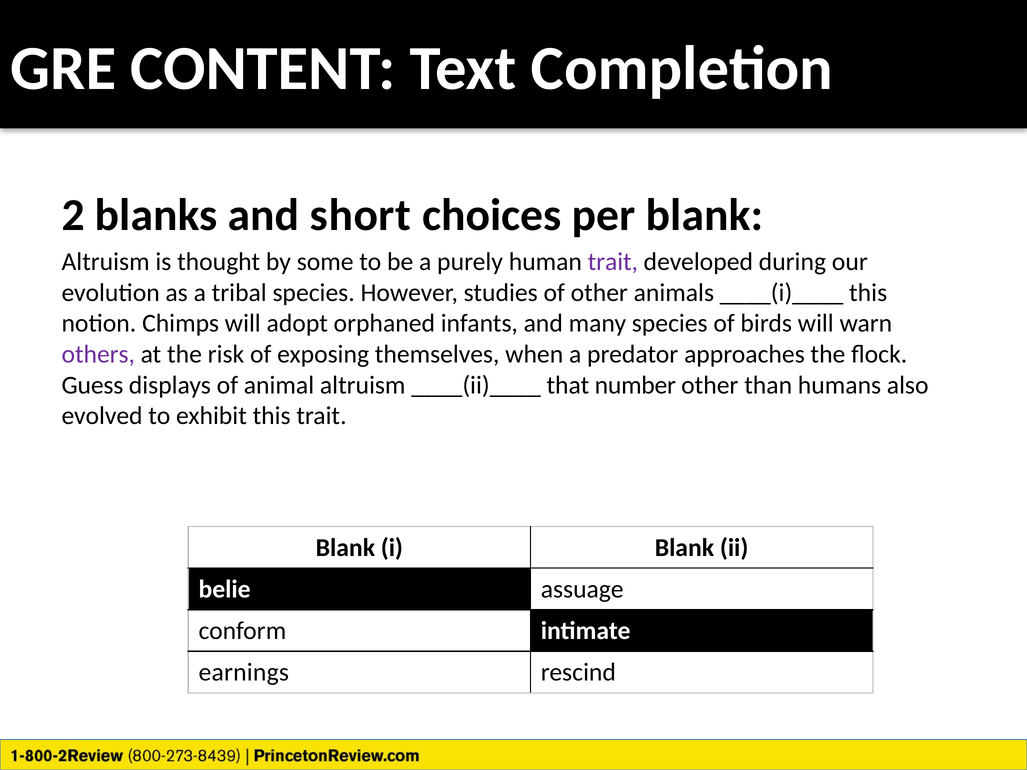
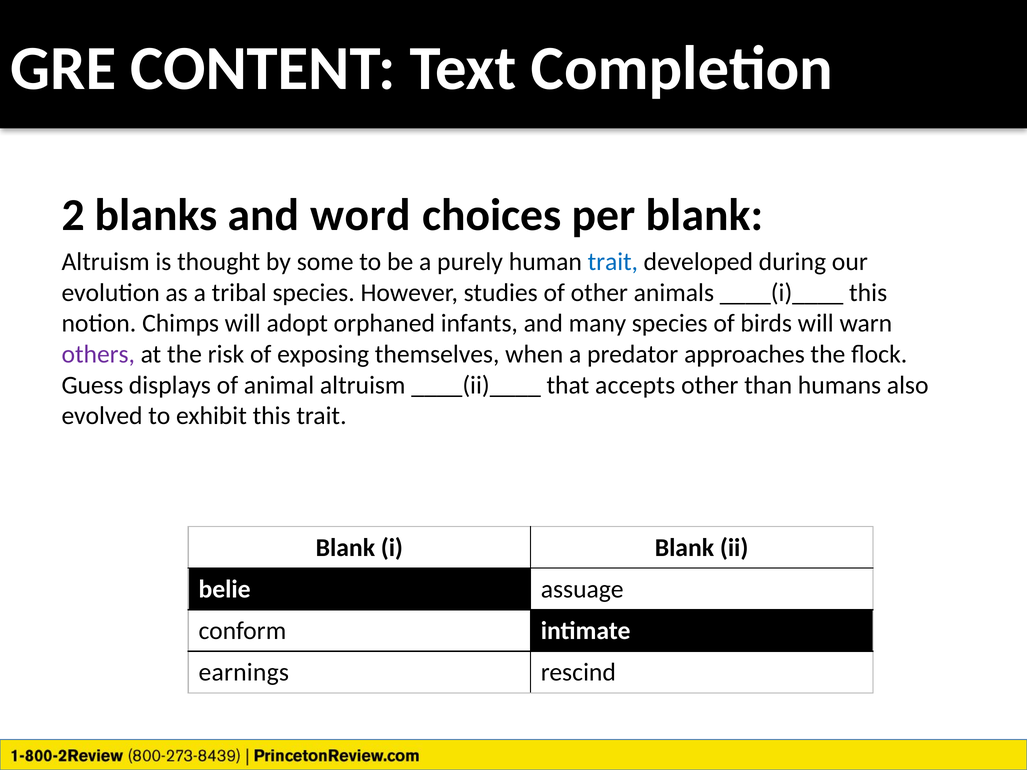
short: short -> word
trait at (613, 262) colour: purple -> blue
number: number -> accepts
